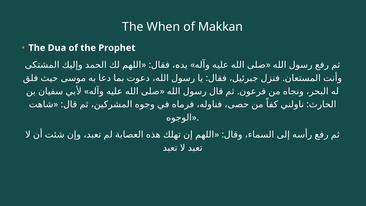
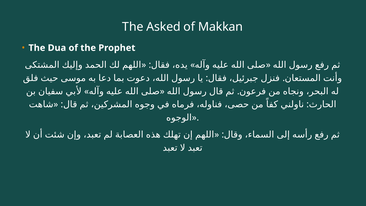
When: When -> Asked
